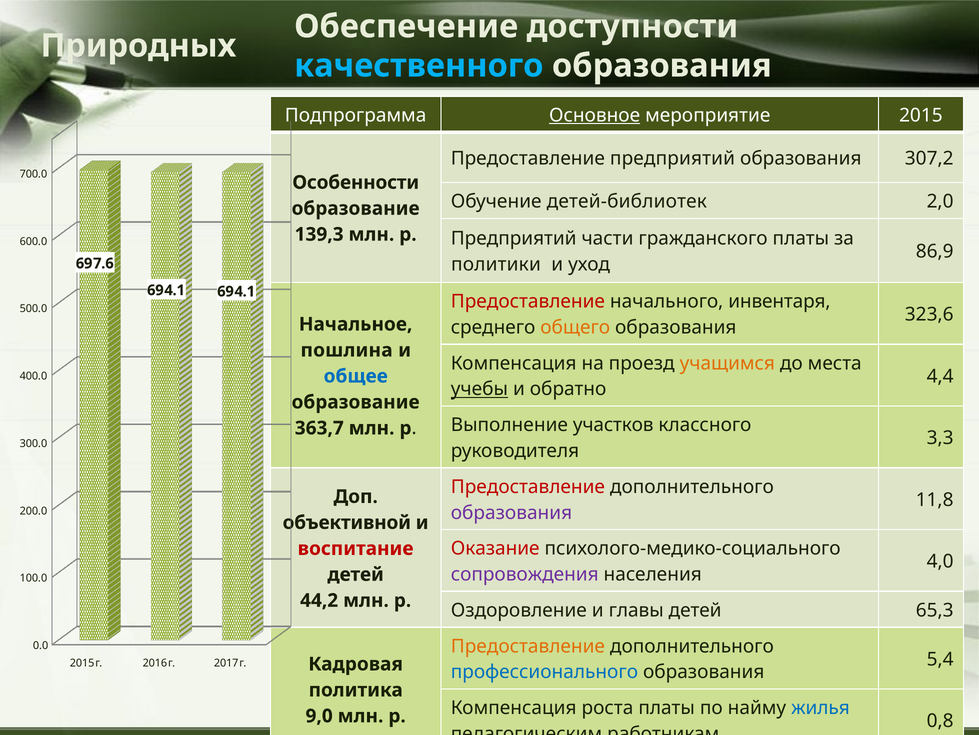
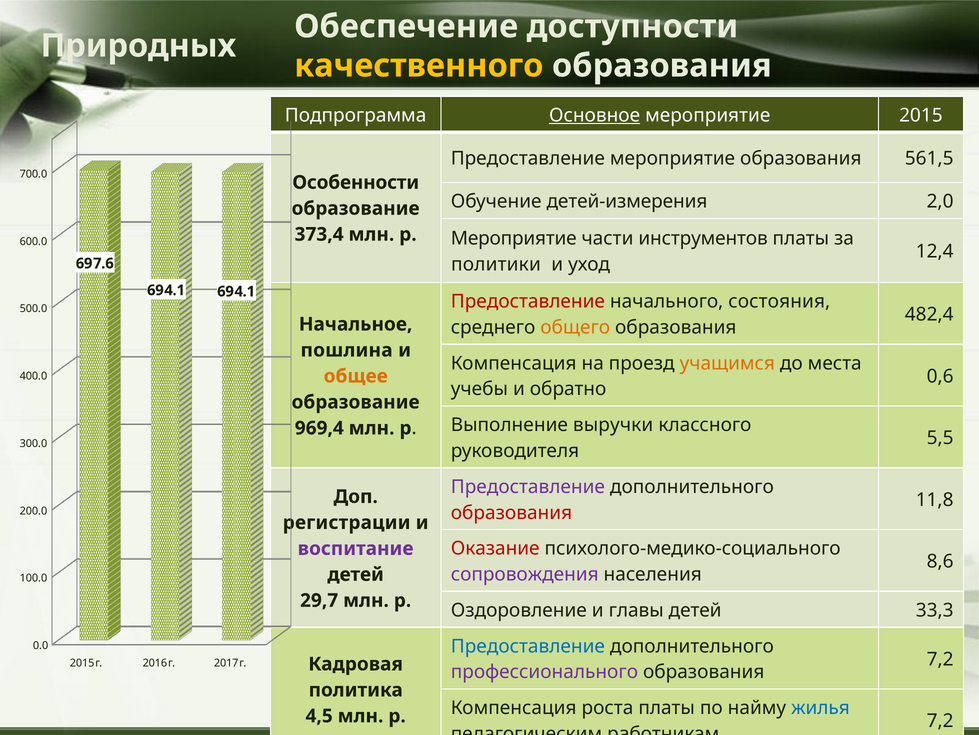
качественного colour: light blue -> yellow
Предоставление предприятий: предприятий -> мероприятие
307,2: 307,2 -> 561,5
детей-библиотек: детей-библиотек -> детей-измерения
139,3: 139,3 -> 373,4
Предприятий at (514, 238): Предприятий -> Мероприятие
гражданского: гражданского -> инструментов
86,9: 86,9 -> 12,4
инвентаря: инвентаря -> состояния
323,6: 323,6 -> 482,4
4,4: 4,4 -> 0,6
общее colour: blue -> orange
учебы underline: present -> none
участков: участков -> выручки
363,7: 363,7 -> 969,4
3,3: 3,3 -> 5,5
Предоставление at (528, 486) colour: red -> purple
образования at (511, 512) colour: purple -> red
объективной: объективной -> регистрации
воспитание colour: red -> purple
4,0: 4,0 -> 8,6
44,2: 44,2 -> 29,7
65,3: 65,3 -> 33,3
Предоставление at (528, 646) colour: orange -> blue
5,4 at (940, 659): 5,4 -> 7,2
профессионального colour: blue -> purple
9,0: 9,0 -> 4,5
0,8 at (940, 720): 0,8 -> 7,2
